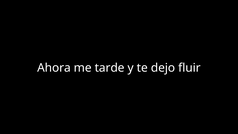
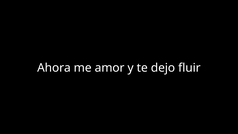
tarde: tarde -> amor
